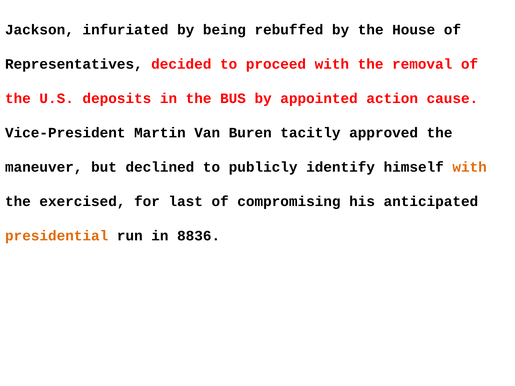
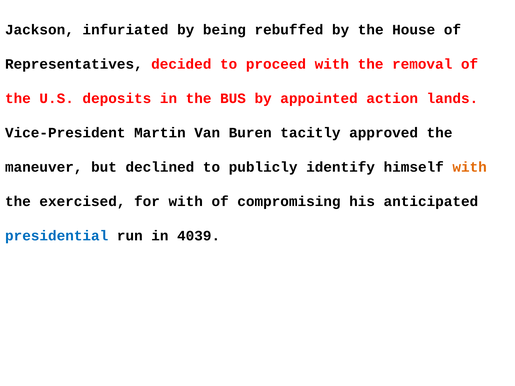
cause: cause -> lands
for last: last -> with
presidential colour: orange -> blue
8836: 8836 -> 4039
